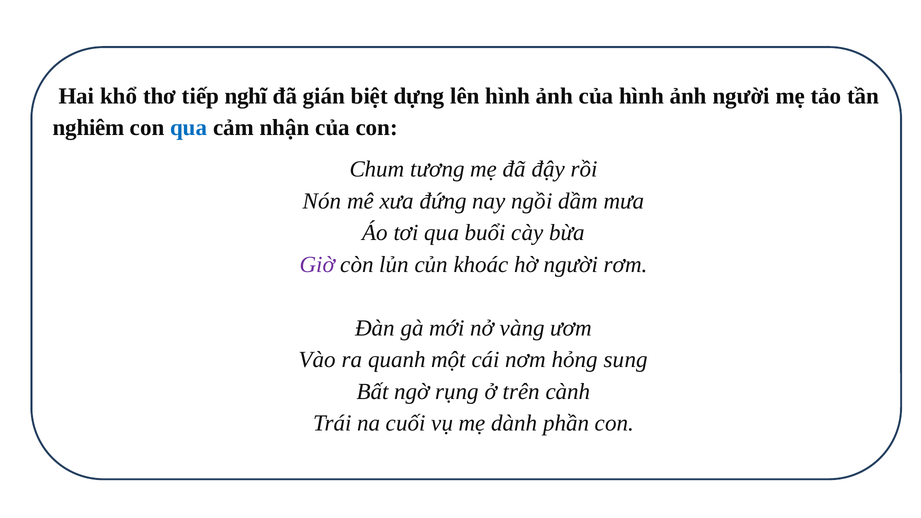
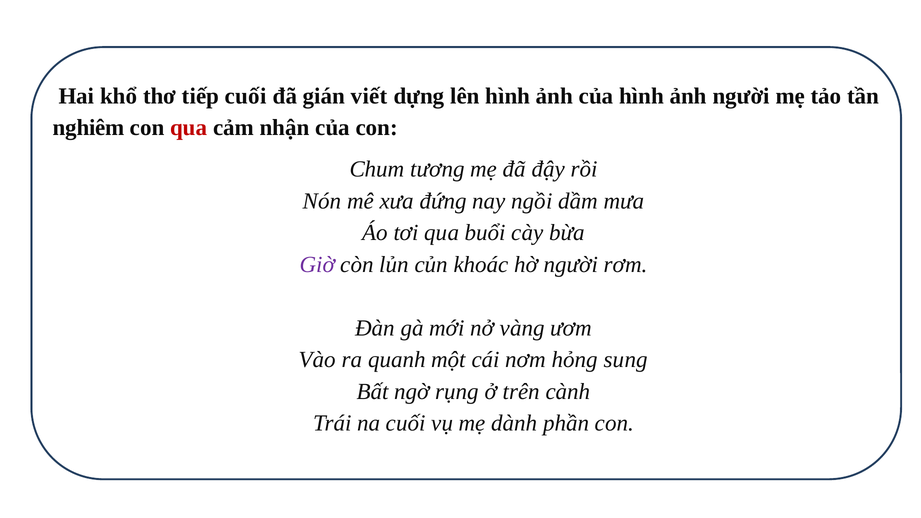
tiếp nghĩ: nghĩ -> cuối
biệt: biệt -> viết
qua at (189, 128) colour: blue -> red
